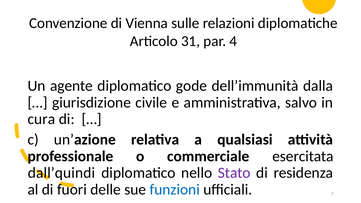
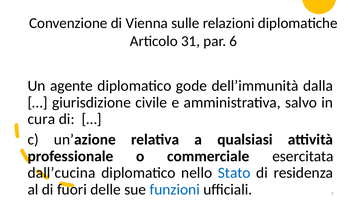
4: 4 -> 6
dall’quindi: dall’quindi -> dall’cucina
Stato colour: purple -> blue
